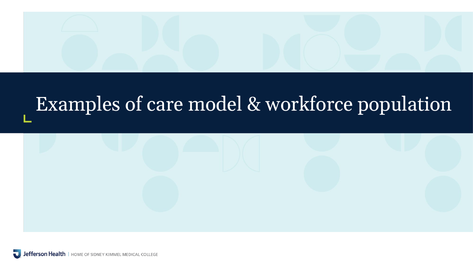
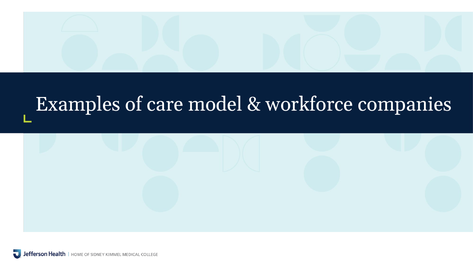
population: population -> companies
